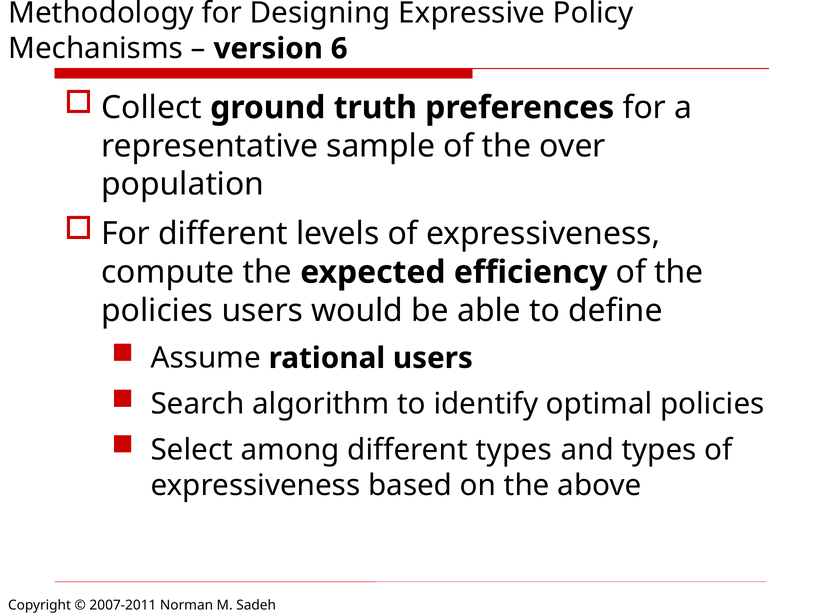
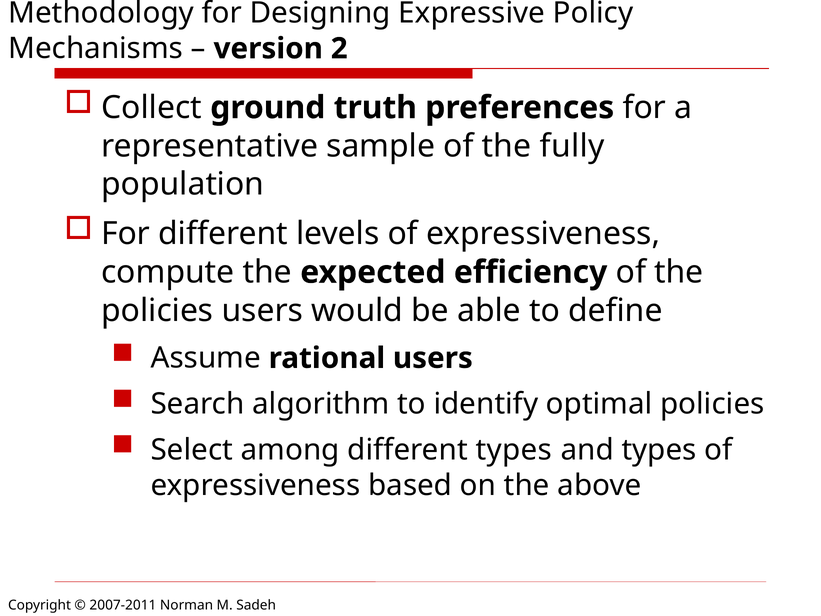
6: 6 -> 2
over: over -> fully
